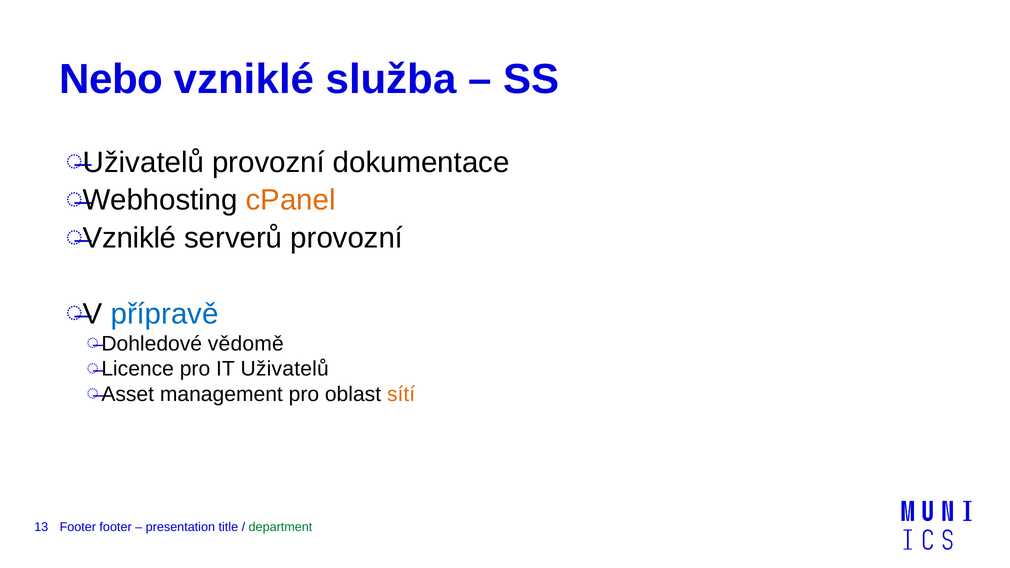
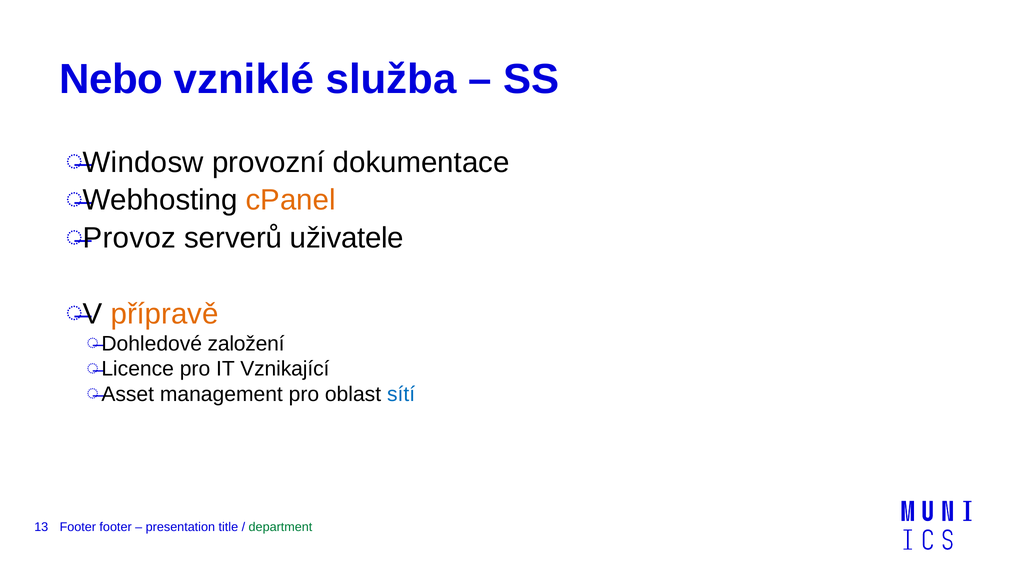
Uživatelů at (143, 162): Uživatelů -> Windosw
Vzniklé at (130, 238): Vzniklé -> Provoz
serverů provozní: provozní -> uživatele
přípravě colour: blue -> orange
vědomě: vědomě -> založení
IT Uživatelů: Uživatelů -> Vznikající
sítí colour: orange -> blue
